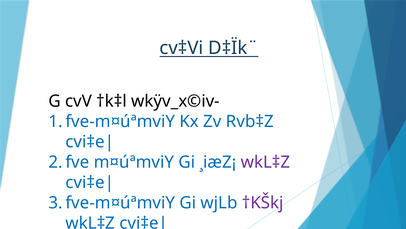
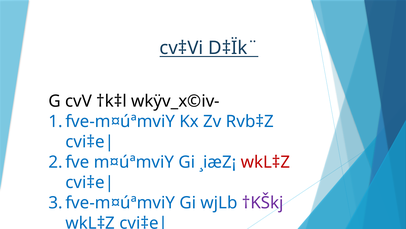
wkL‡Z at (266, 162) colour: purple -> red
